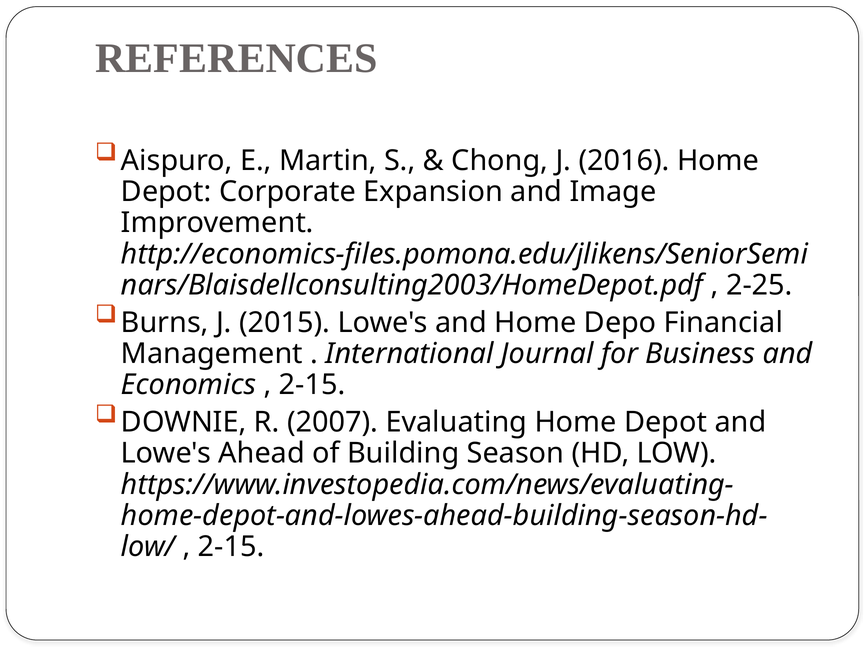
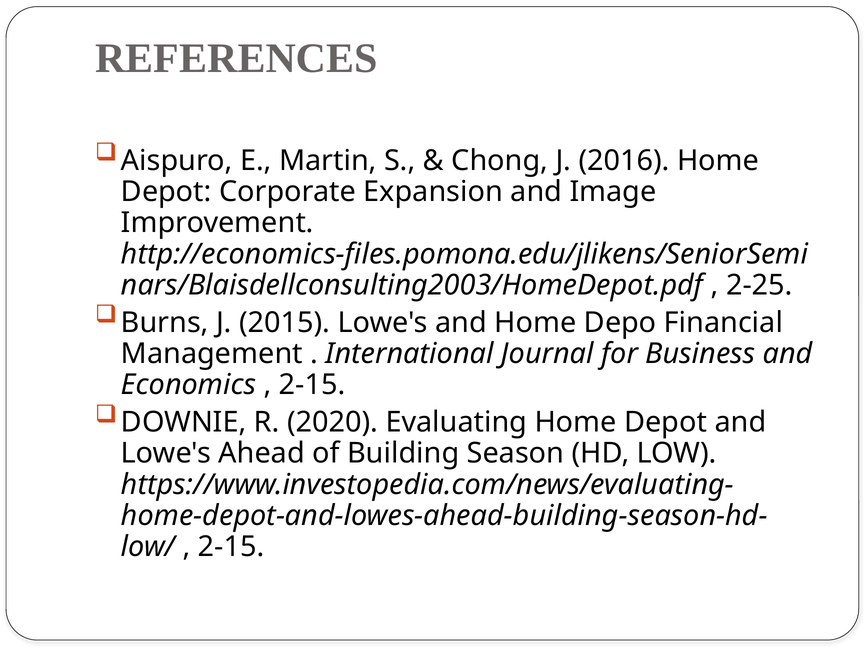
2007: 2007 -> 2020
